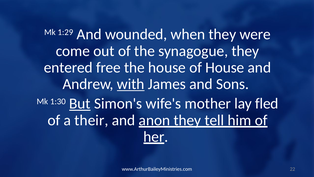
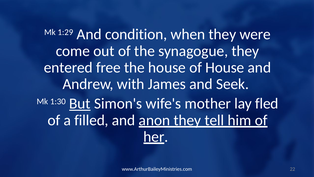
wounded: wounded -> condition
with underline: present -> none
Sons: Sons -> Seek
their: their -> filled
